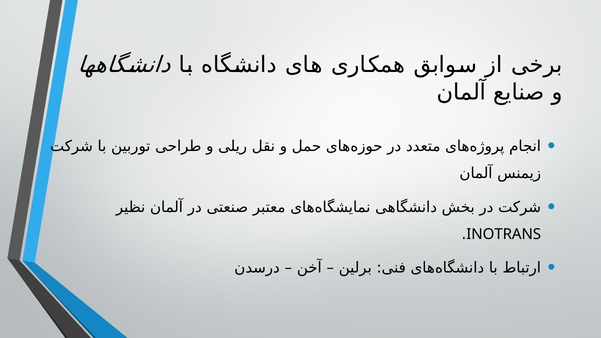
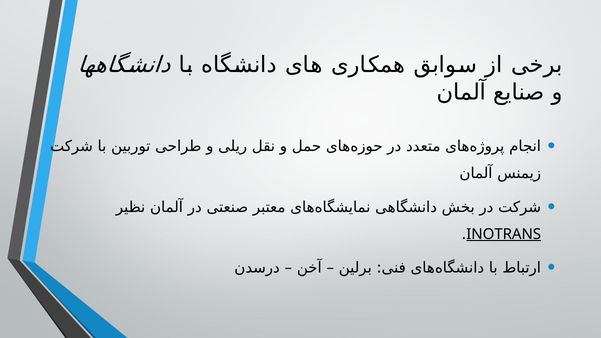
INOTRANS underline: none -> present
